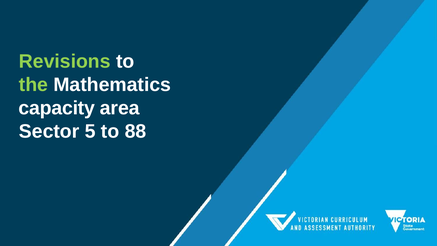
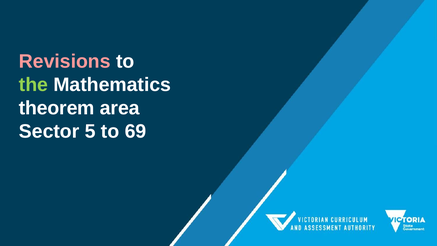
Revisions colour: light green -> pink
capacity: capacity -> theorem
88: 88 -> 69
